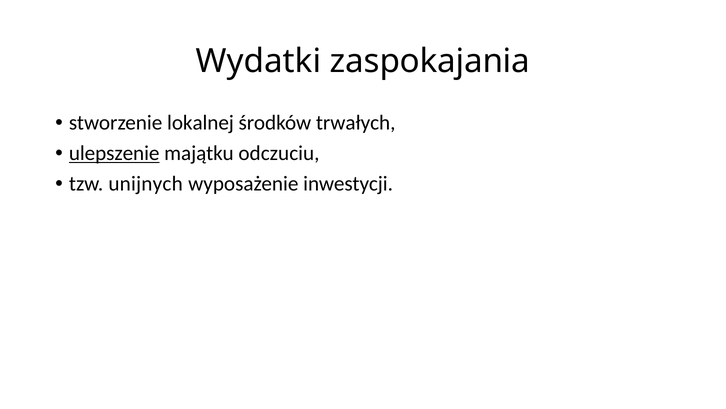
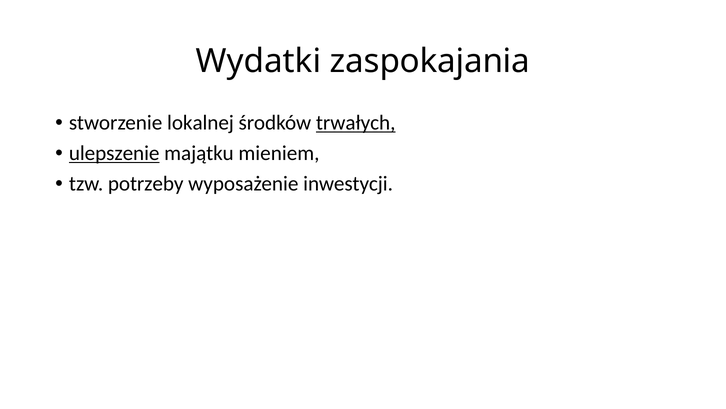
trwałych underline: none -> present
odczuciu: odczuciu -> mieniem
unijnych: unijnych -> potrzeby
